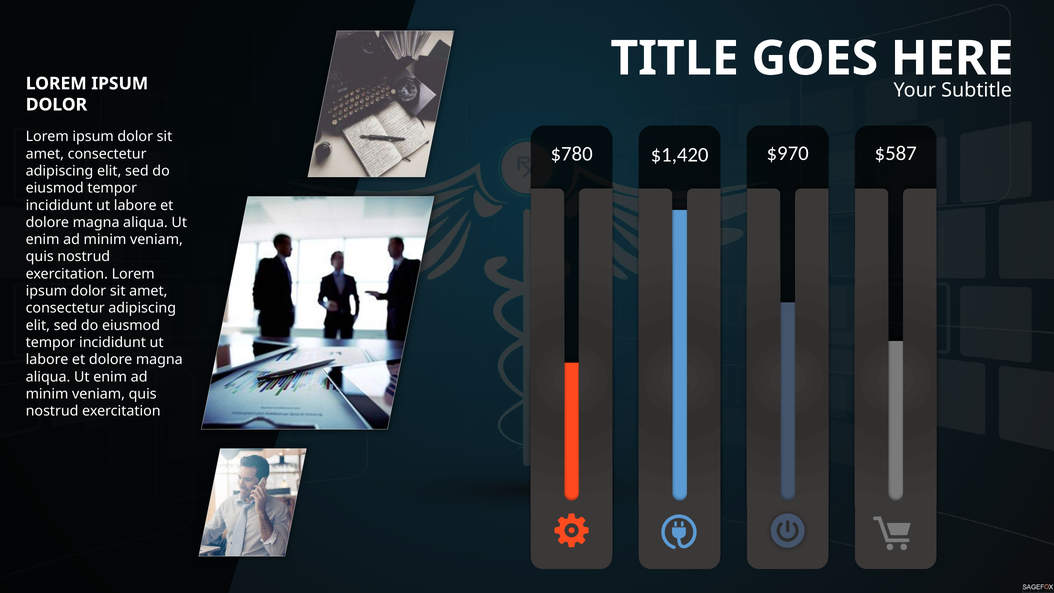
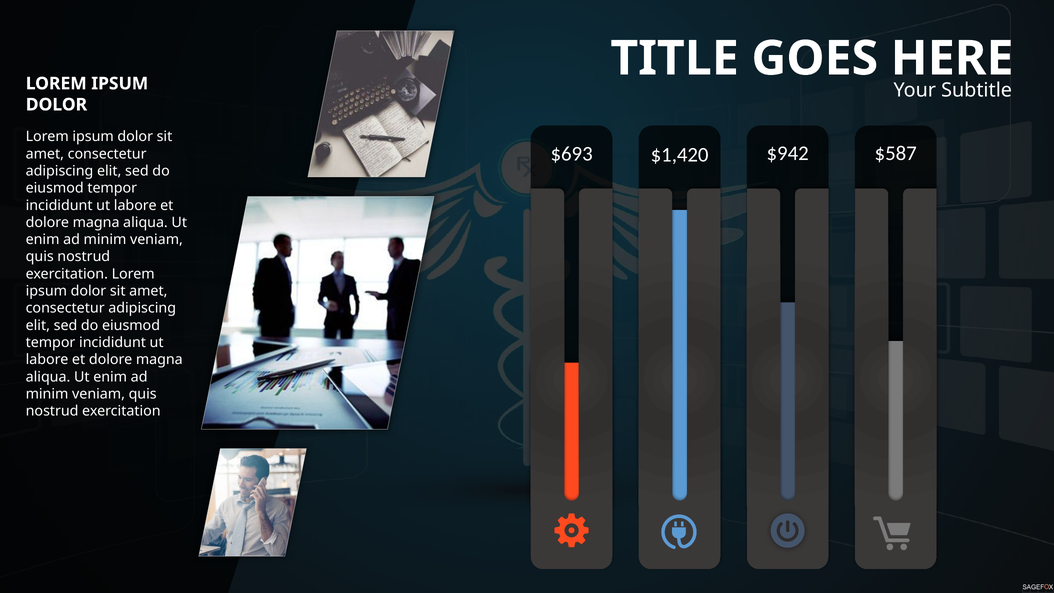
$780: $780 -> $693
$970: $970 -> $942
